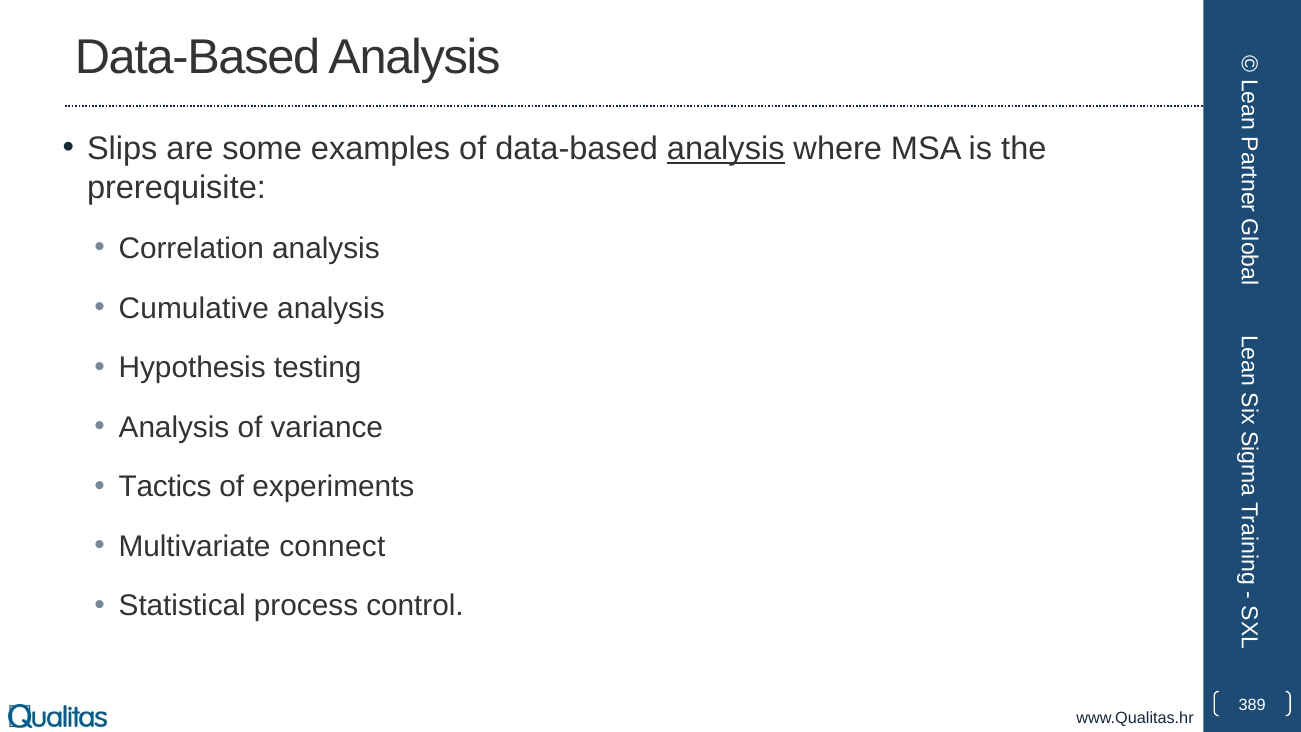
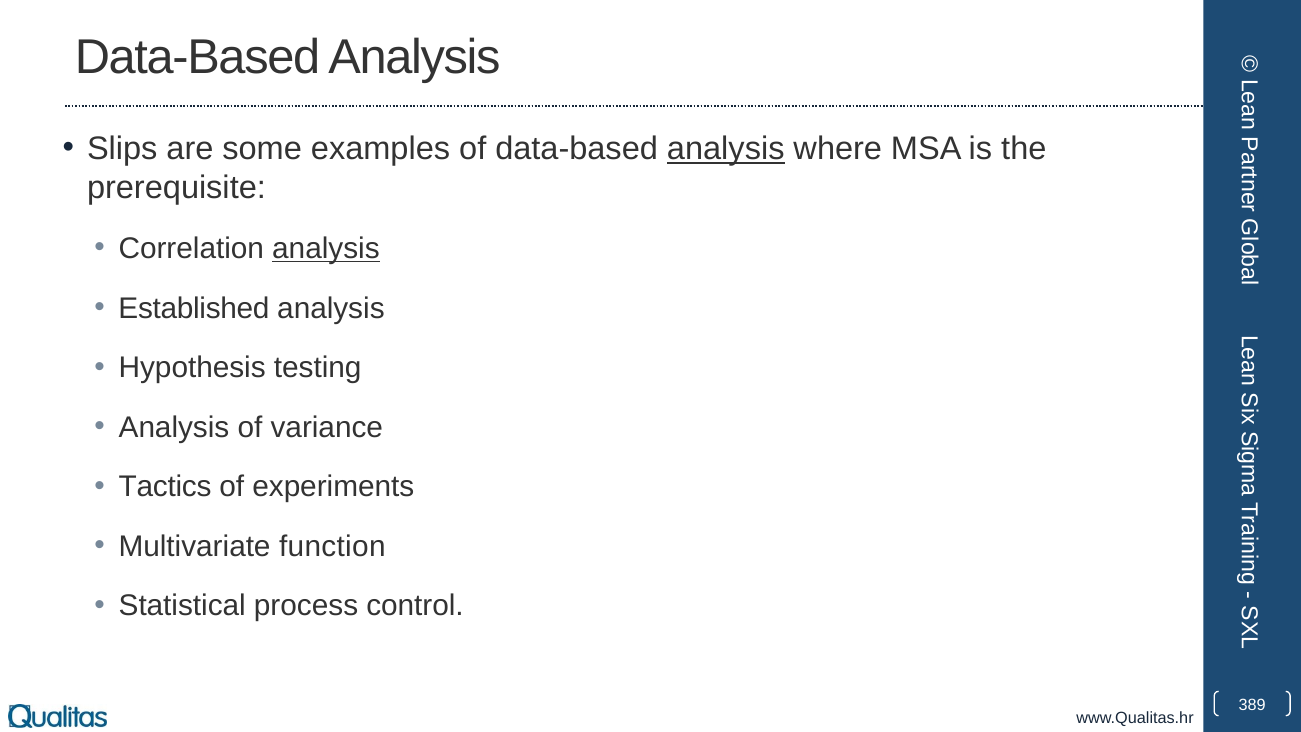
analysis at (326, 249) underline: none -> present
Cumulative: Cumulative -> Established
connect: connect -> function
